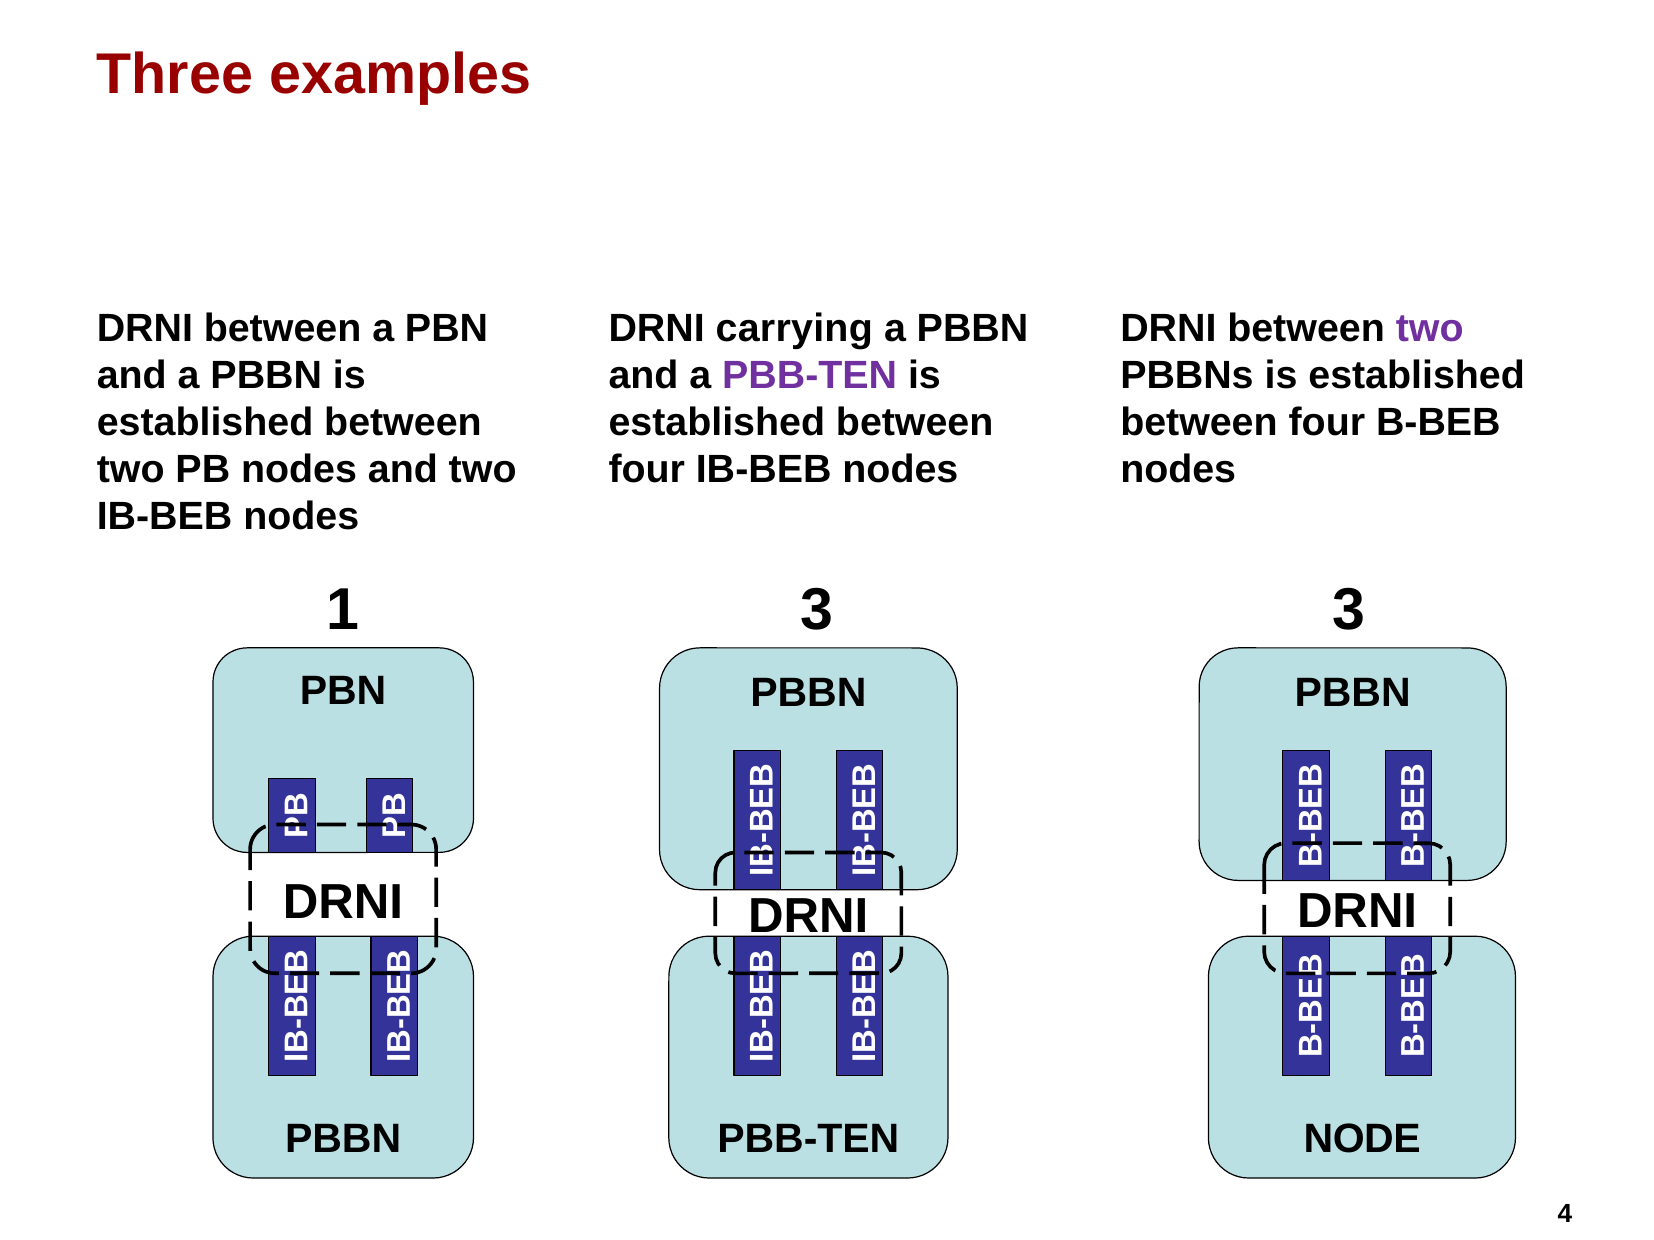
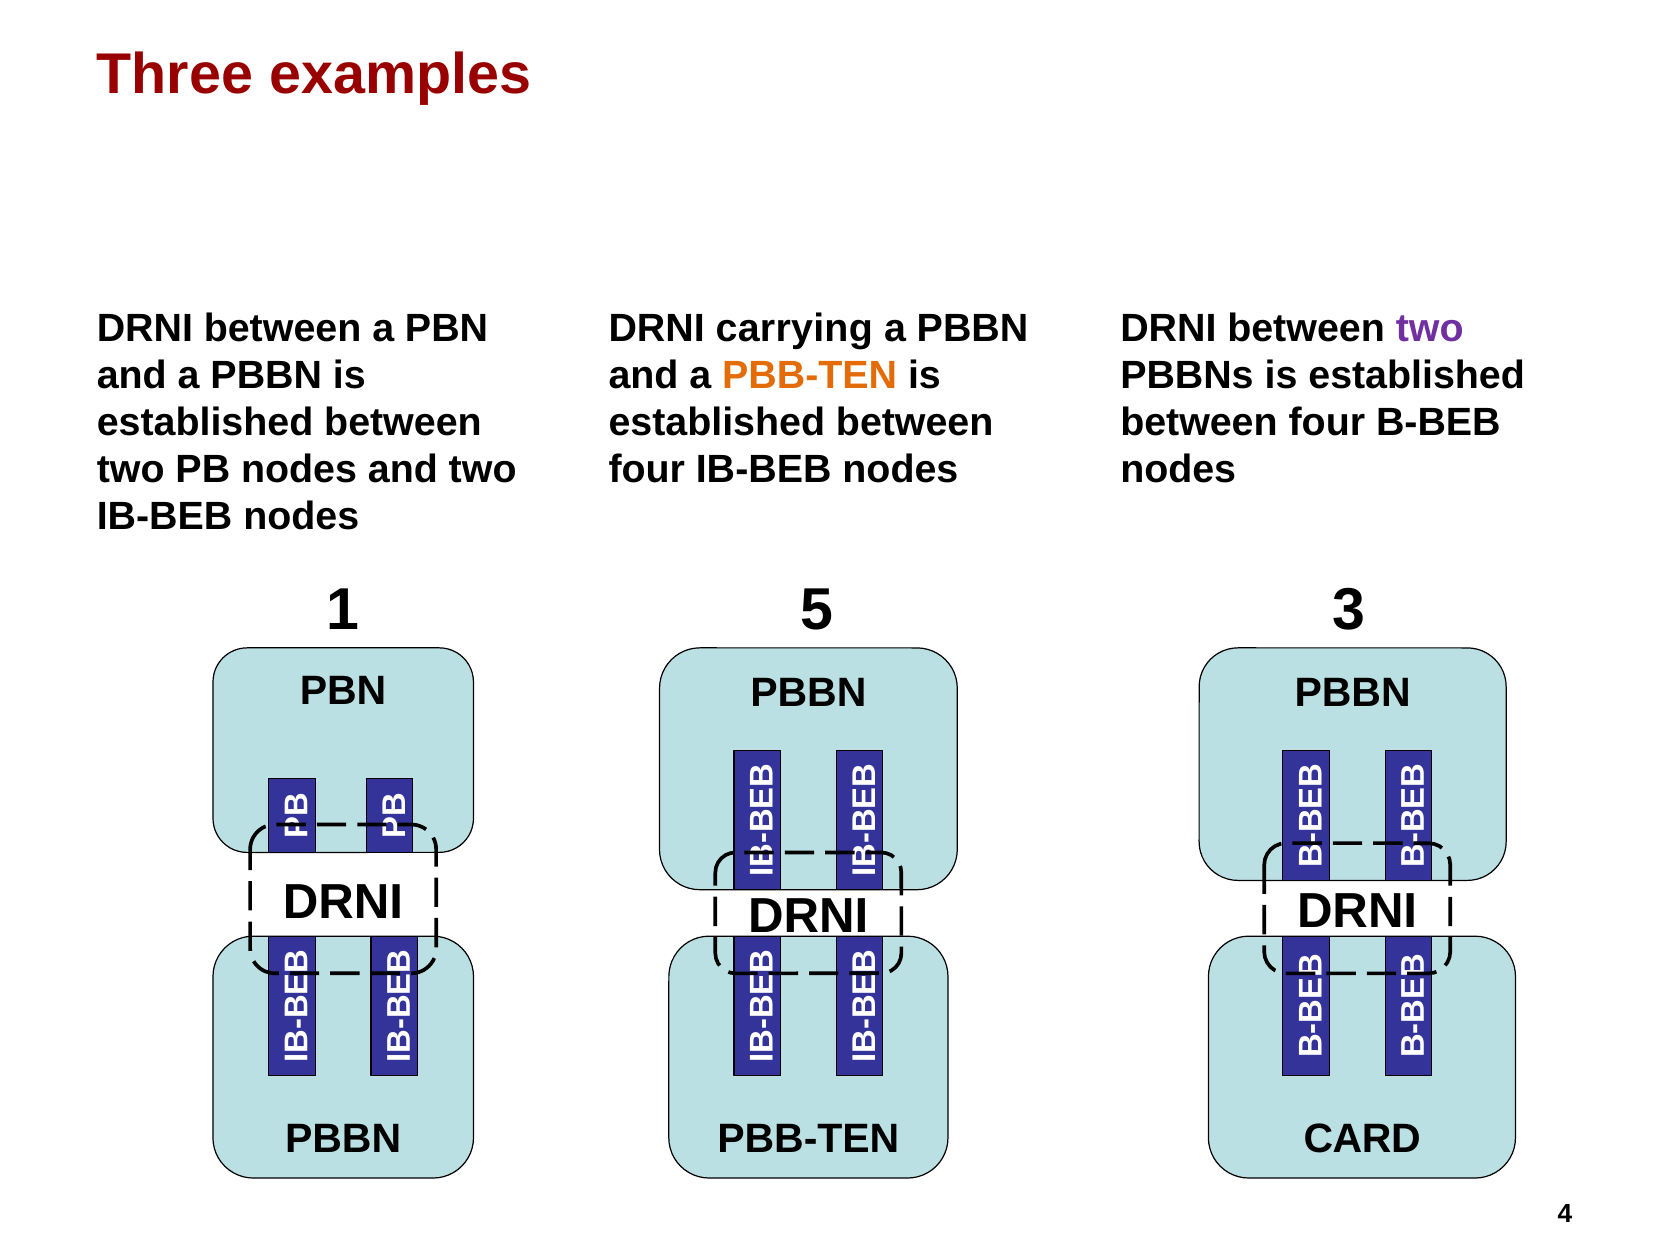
PBB-TEN at (810, 375) colour: purple -> orange
1 3: 3 -> 5
NODE: NODE -> CARD
